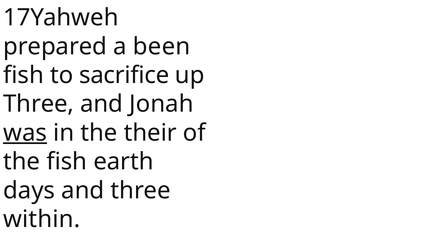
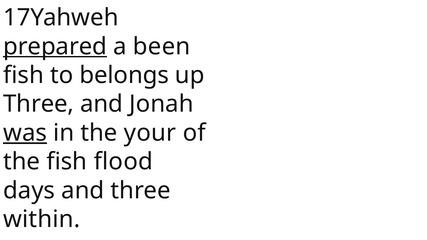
prepared underline: none -> present
sacrifice: sacrifice -> belongs
their: their -> your
earth: earth -> flood
